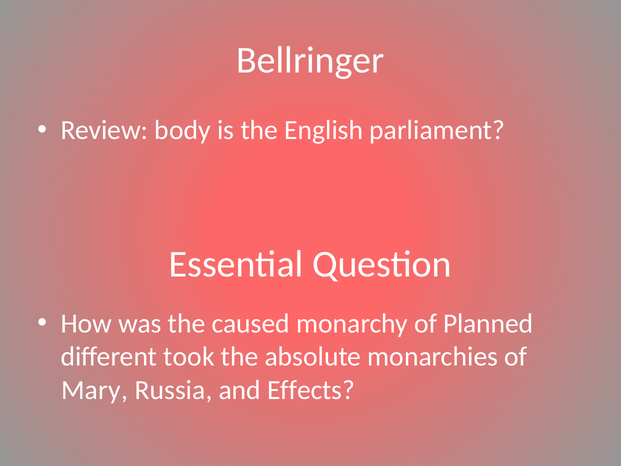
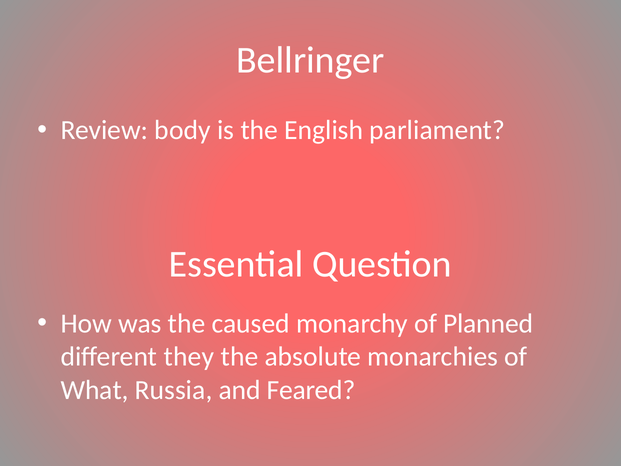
took: took -> they
Mary: Mary -> What
Effects: Effects -> Feared
